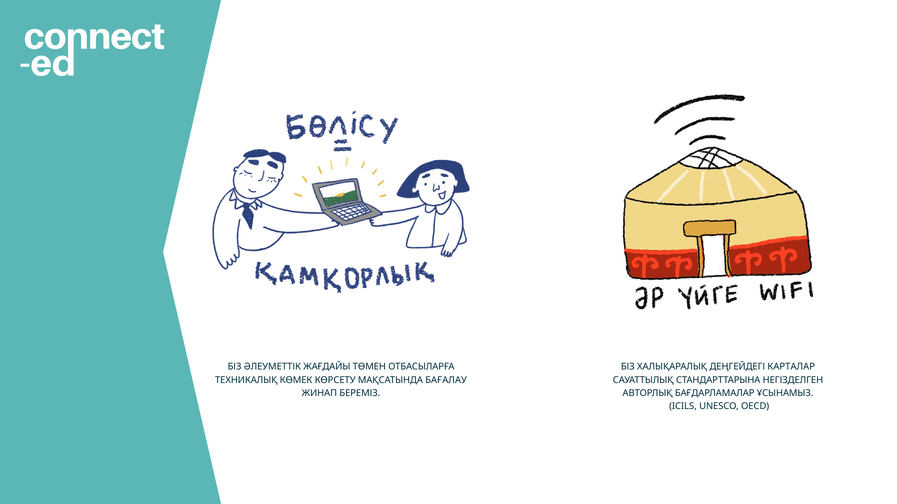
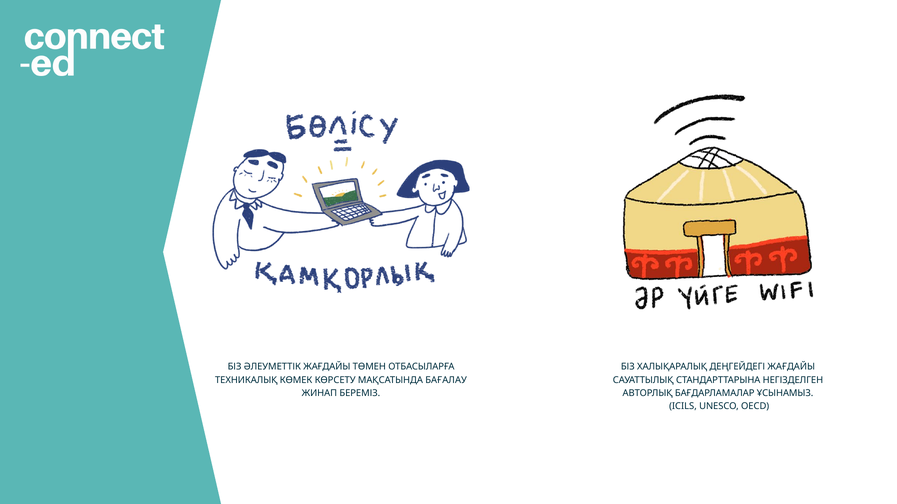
ДЕҢГЕЙДЕГІ КАРТАЛАР: КАРТАЛАР -> ЖАҒДАЙЫ
